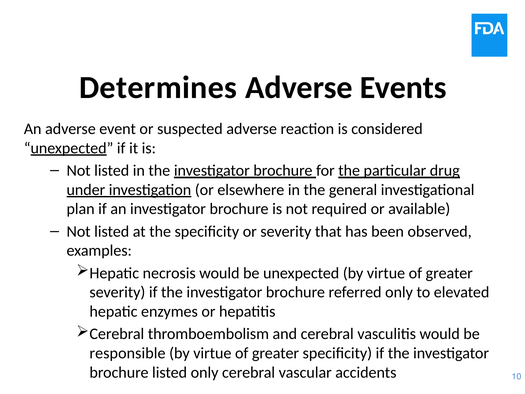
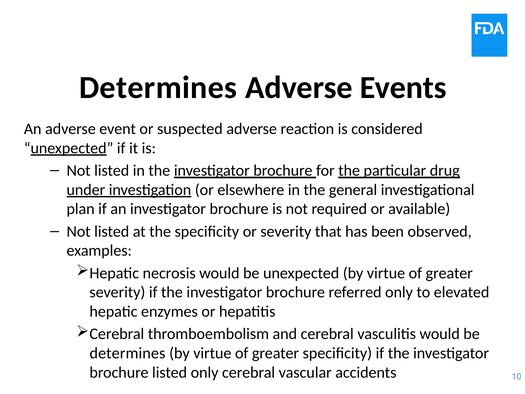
responsible at (127, 353): responsible -> determines
